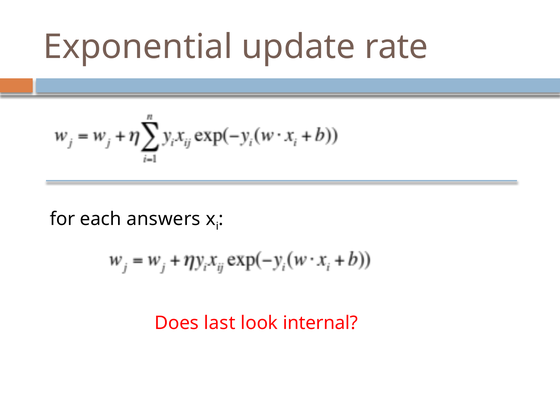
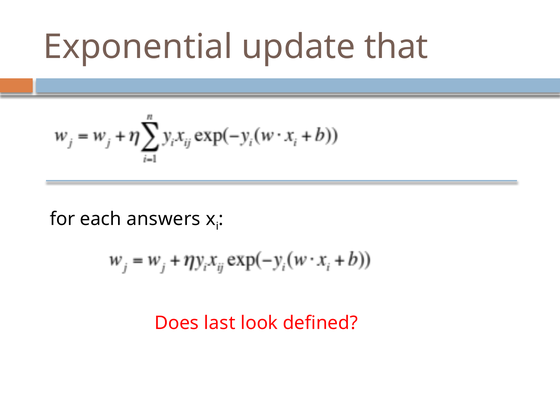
rate: rate -> that
internal: internal -> defined
